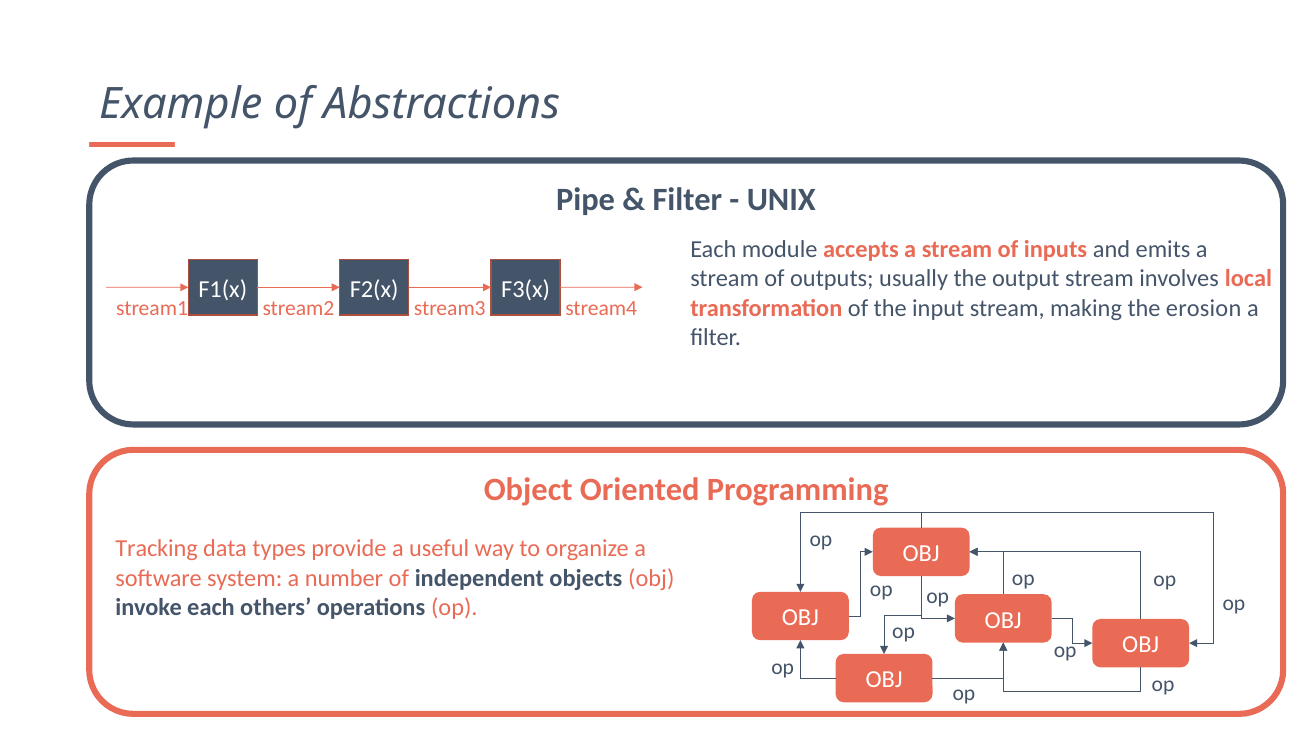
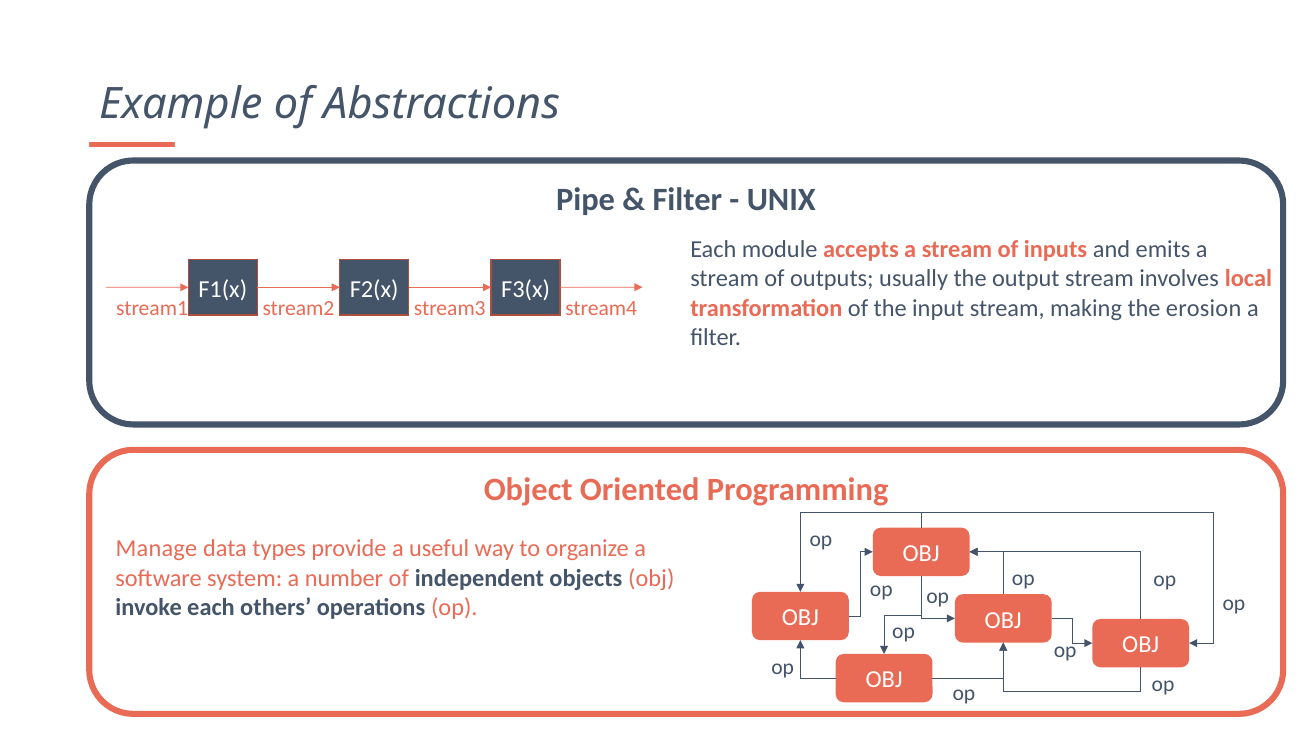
Tracking: Tracking -> Manage
